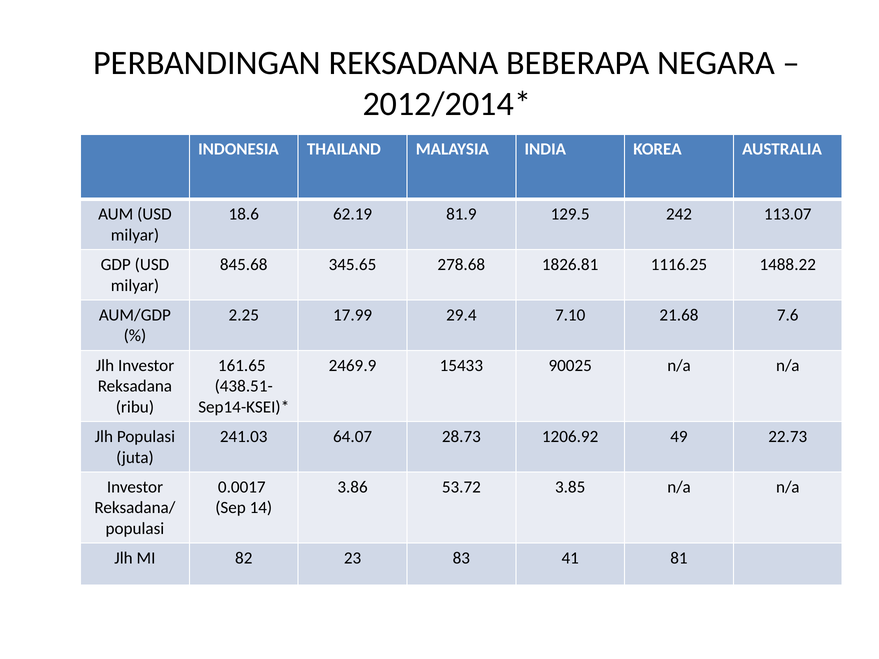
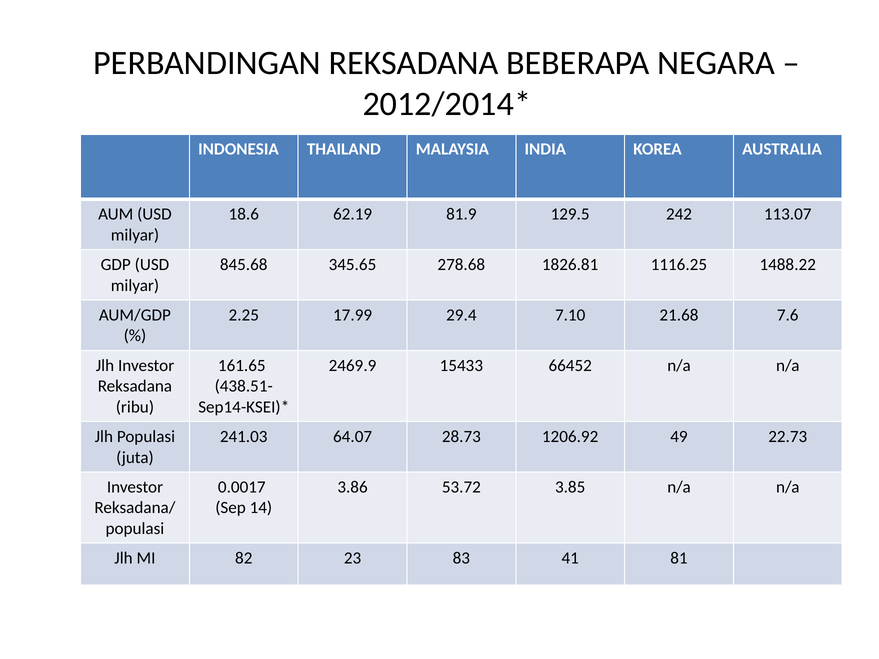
90025: 90025 -> 66452
